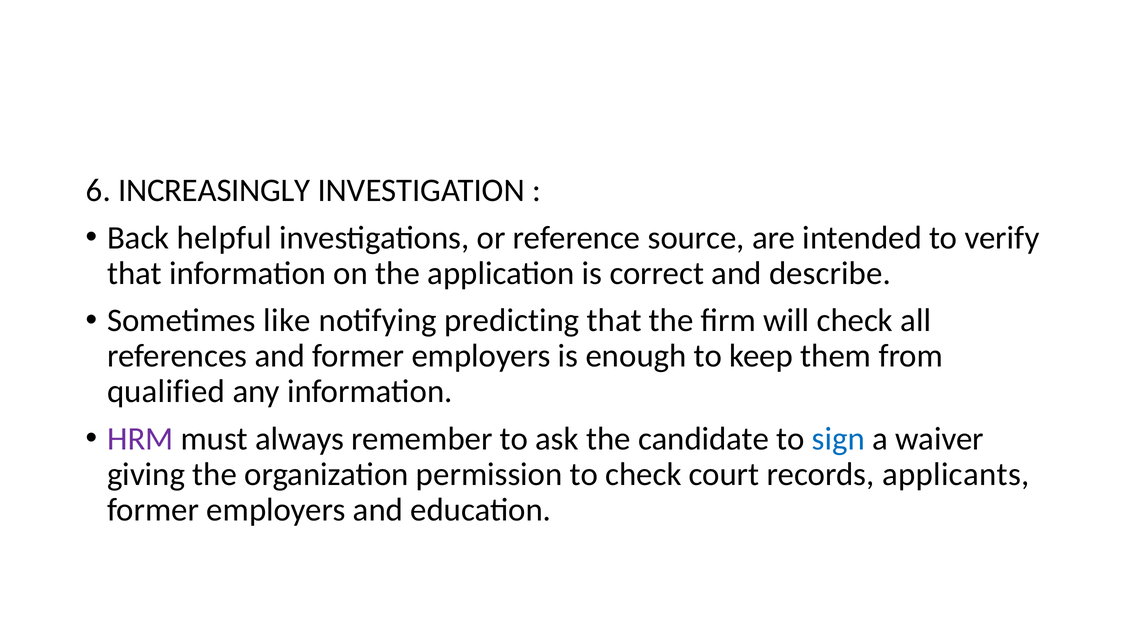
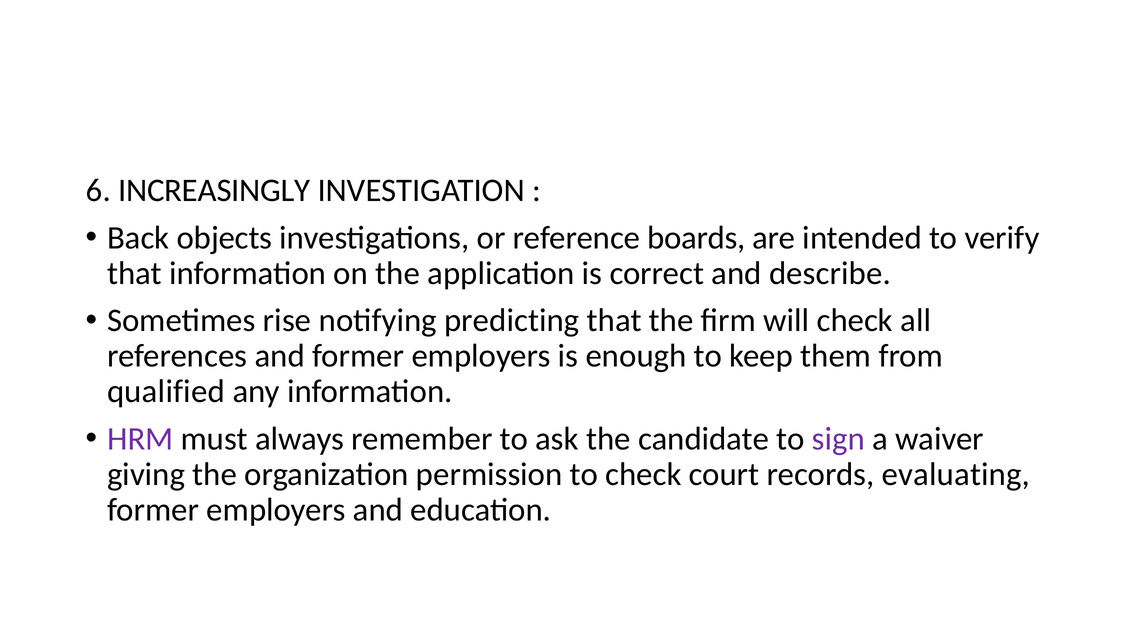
helpful: helpful -> objects
source: source -> boards
like: like -> rise
sign colour: blue -> purple
applicants: applicants -> evaluating
